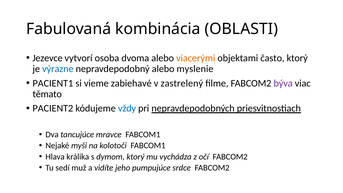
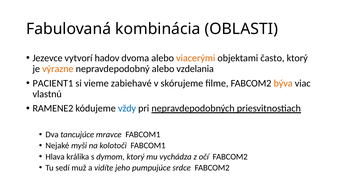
osoba: osoba -> hadov
výrazne colour: blue -> orange
myslenie: myslenie -> vzdelania
zastrelený: zastrelený -> skórujeme
býva colour: purple -> orange
těmato: těmato -> vlastnú
PACIENT2: PACIENT2 -> RAMENE2
